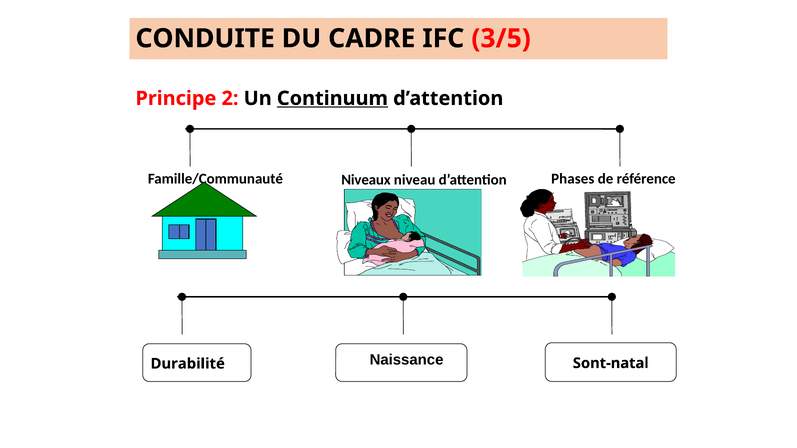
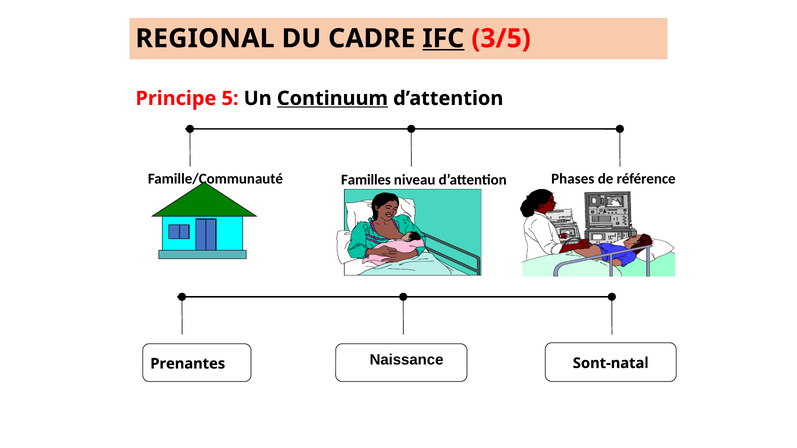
CONDUITE: CONDUITE -> REGIONAL
IFC underline: none -> present
2: 2 -> 5
Niveaux: Niveaux -> Familles
Durabilité: Durabilité -> Prenantes
